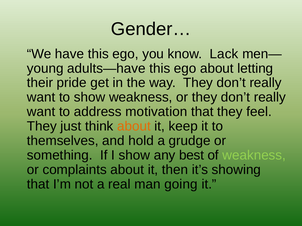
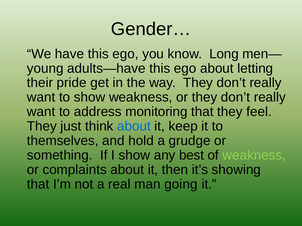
Lack: Lack -> Long
motivation: motivation -> monitoring
about at (134, 127) colour: orange -> blue
